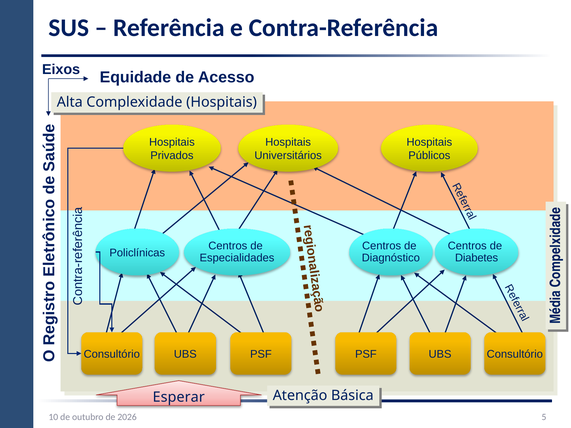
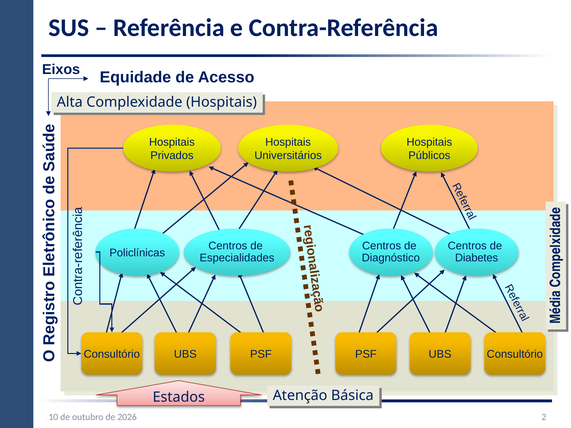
Esperar: Esperar -> Estados
5: 5 -> 2
